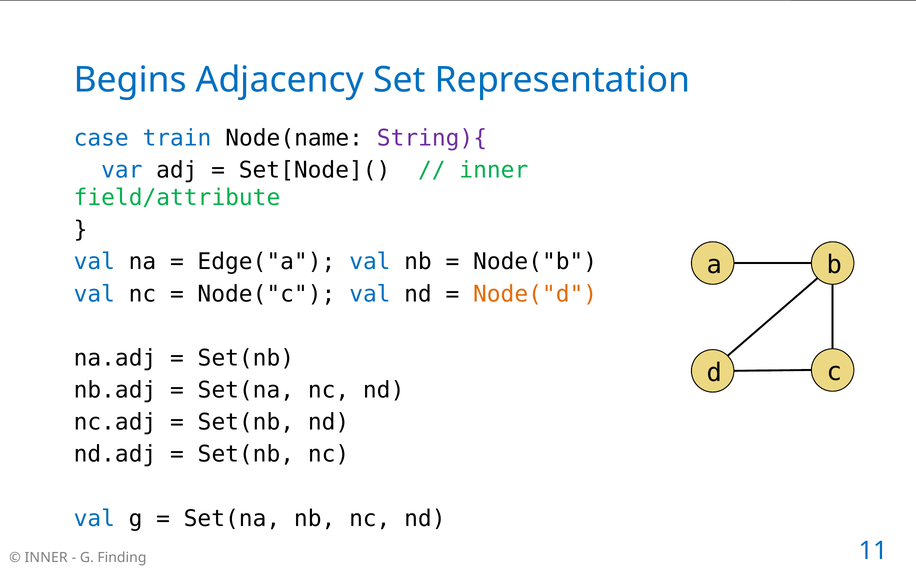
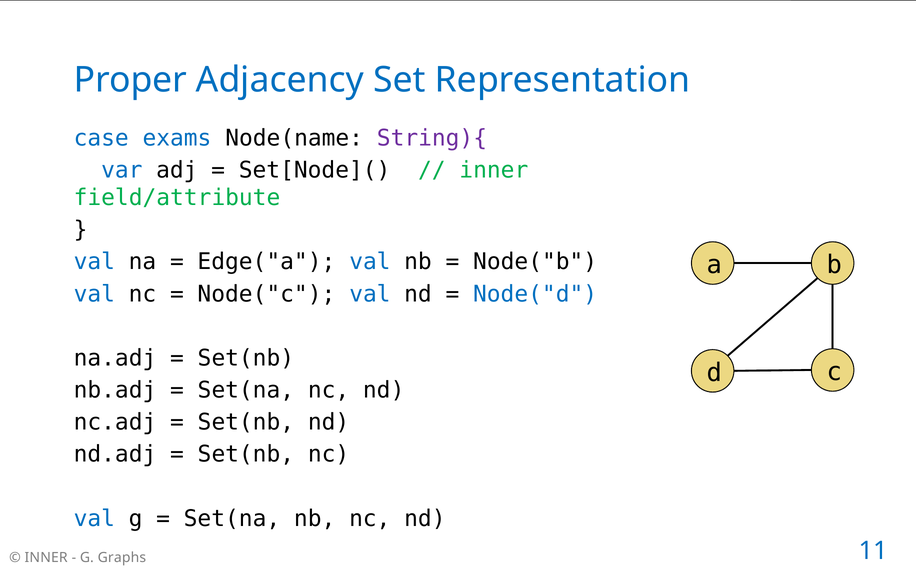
Begins: Begins -> Proper
train: train -> exams
Node("d colour: orange -> blue
Finding: Finding -> Graphs
